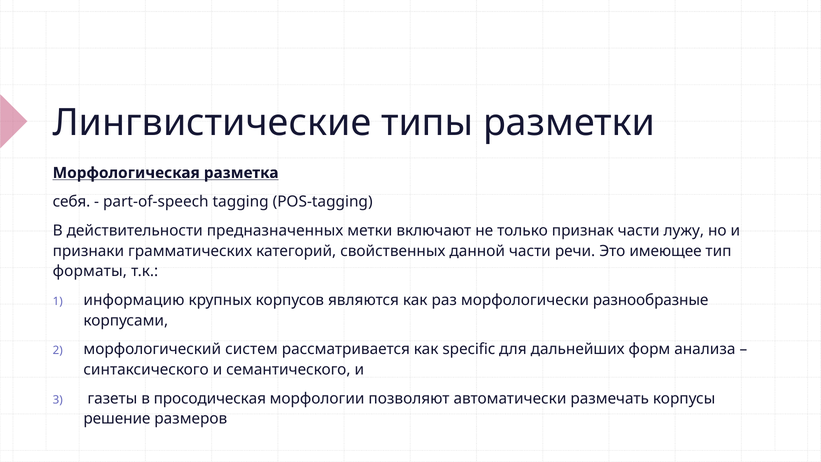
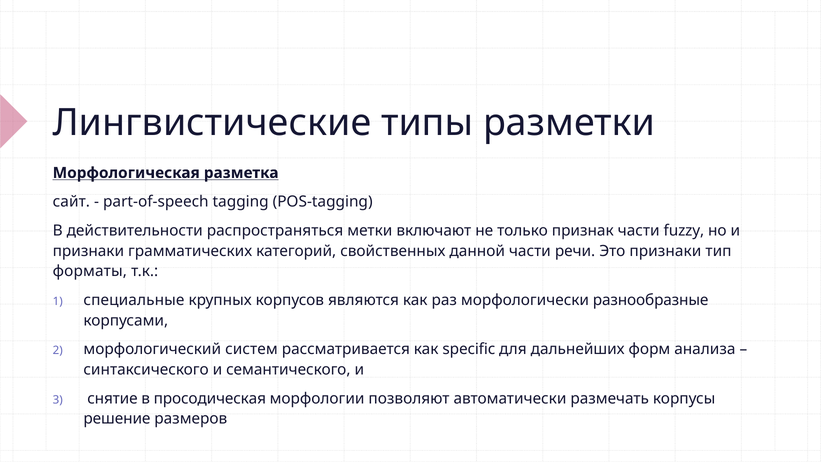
себя: себя -> сайт
предназначенных: предназначенных -> распространяться
лужу: лужу -> fuzzy
Это имеющее: имеющее -> признаки
информацию: информацию -> специальные
газеты: газеты -> снятие
